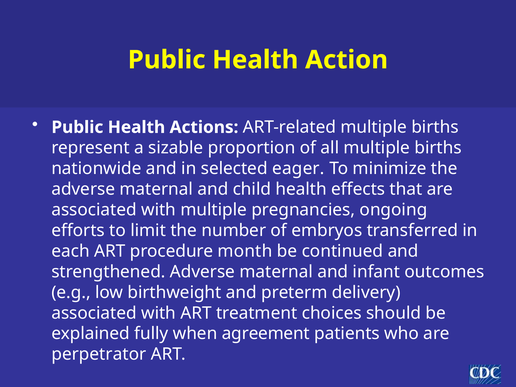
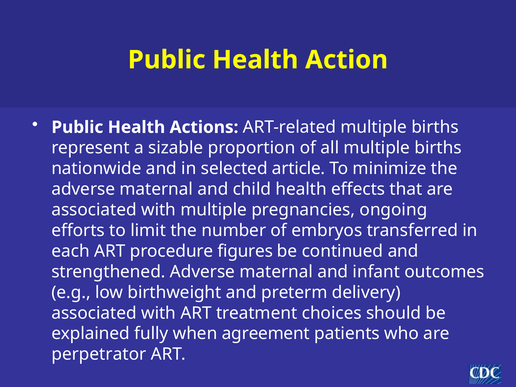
eager: eager -> article
month: month -> figures
